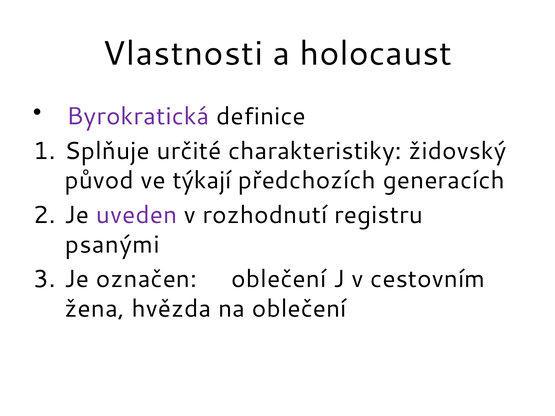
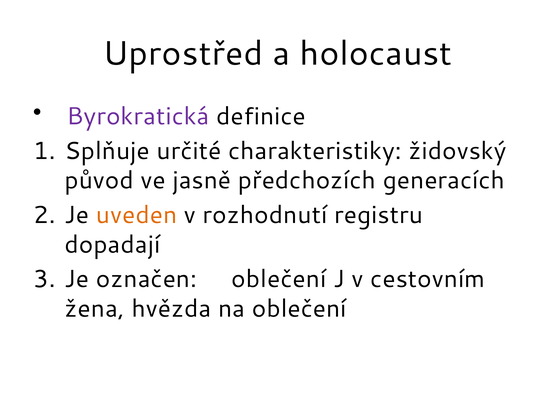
Vlastnosti: Vlastnosti -> Uprostřed
týkají: týkají -> jasně
uveden colour: purple -> orange
psanými: psanými -> dopadají
